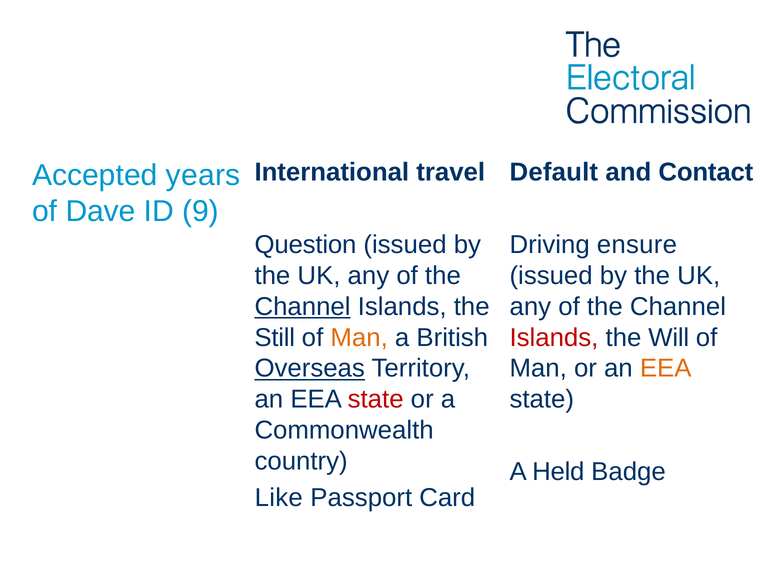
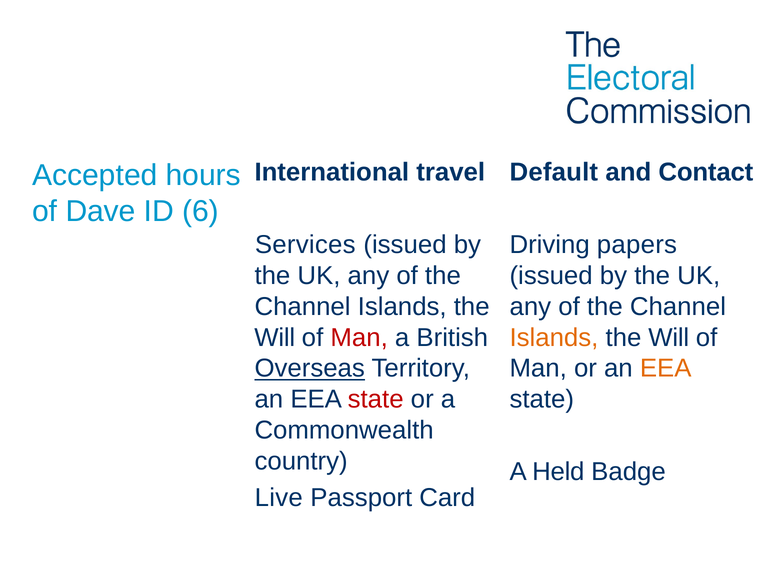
years: years -> hours
9: 9 -> 6
Question: Question -> Services
ensure: ensure -> papers
Channel at (303, 306) underline: present -> none
Still at (275, 337): Still -> Will
Man at (359, 337) colour: orange -> red
Islands at (554, 337) colour: red -> orange
Like: Like -> Live
